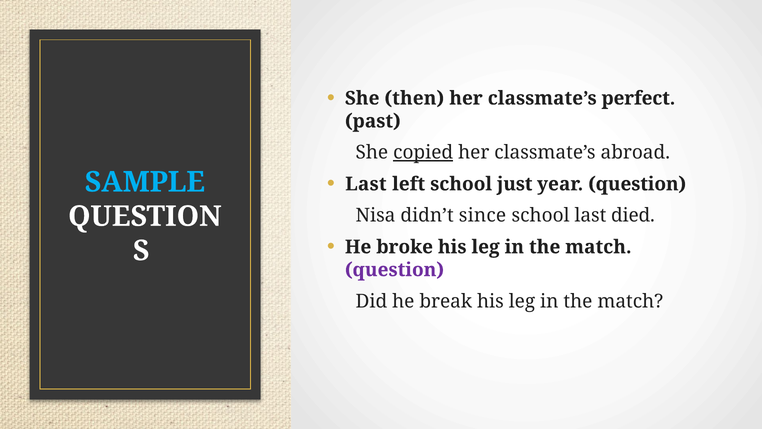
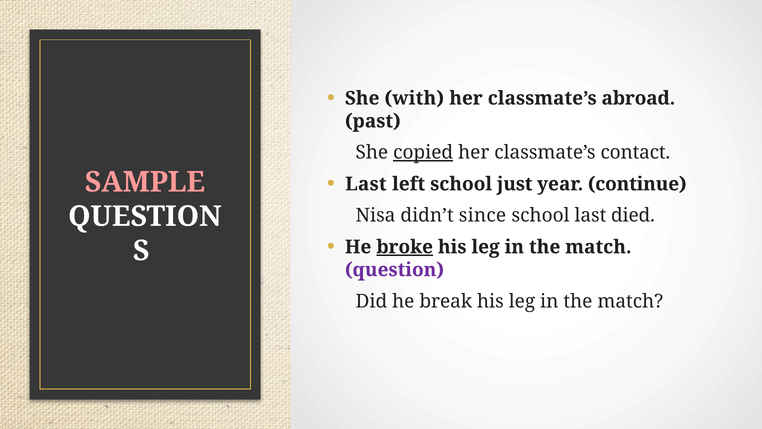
then: then -> with
perfect: perfect -> abroad
abroad: abroad -> contact
year question: question -> continue
SAMPLE colour: light blue -> pink
broke underline: none -> present
